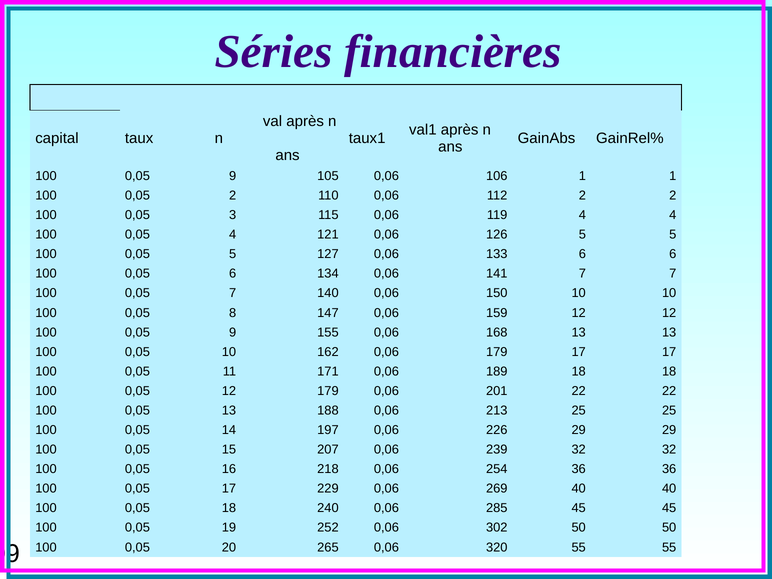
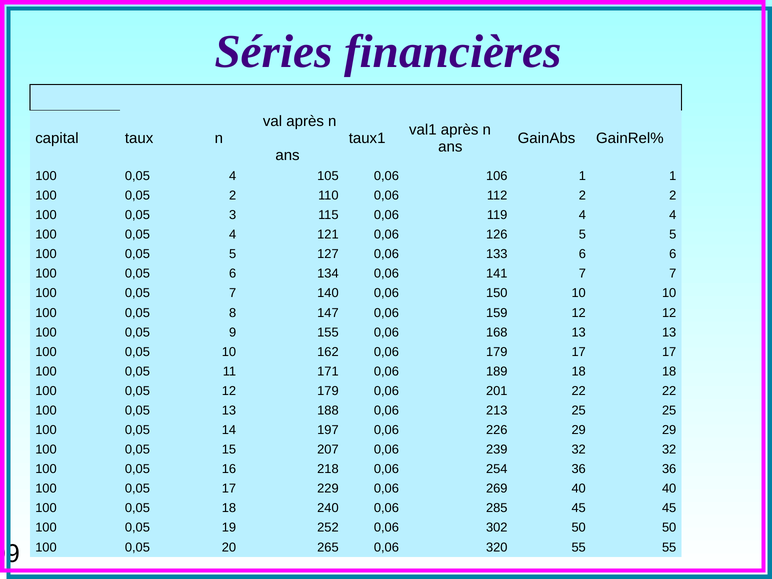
9 at (233, 176): 9 -> 4
